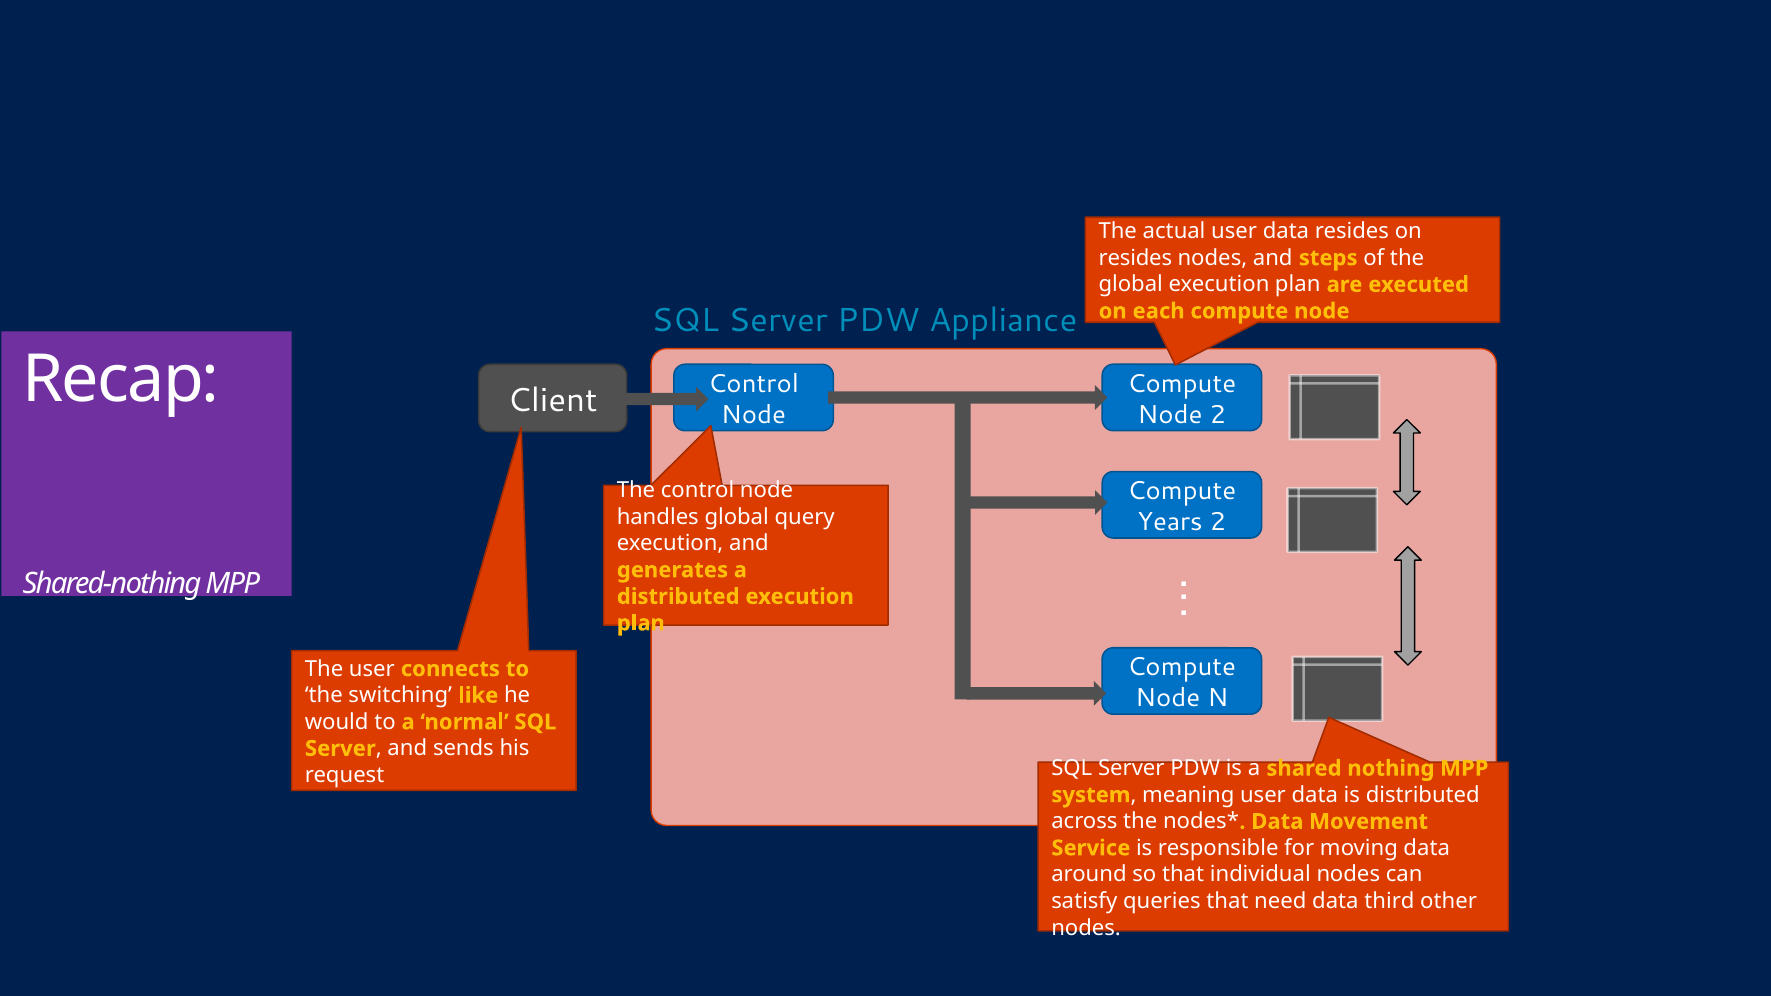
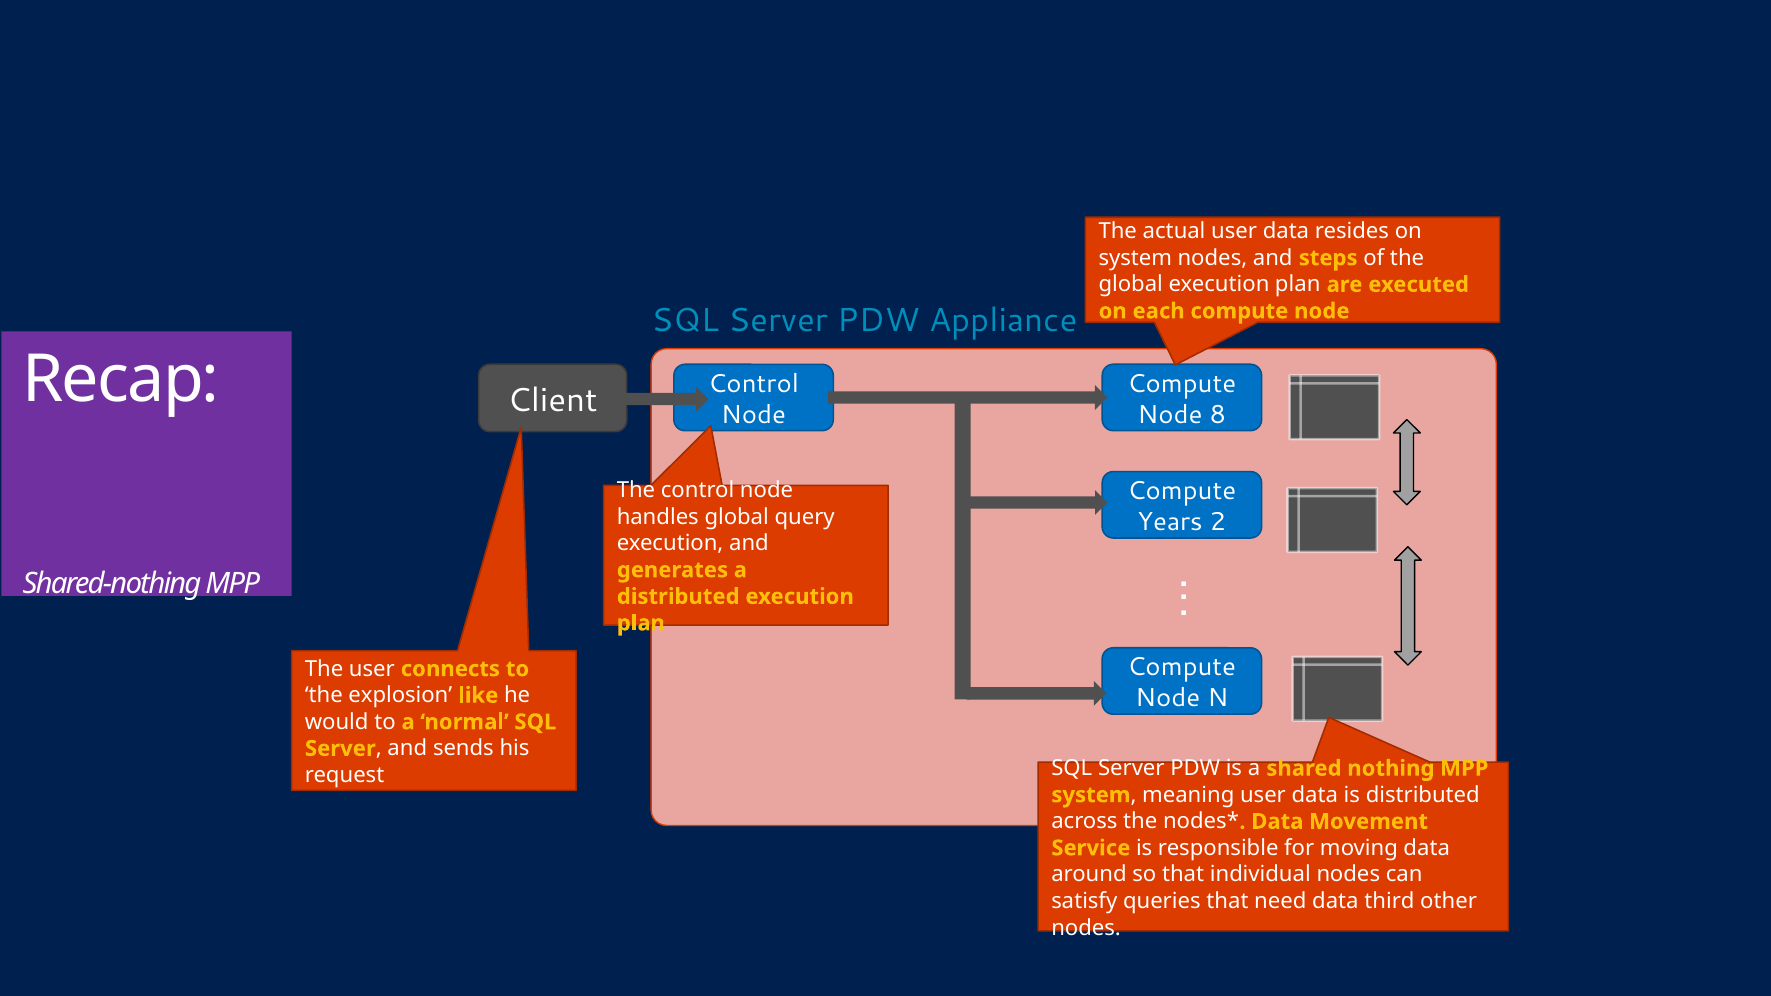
resides at (1135, 258): resides -> system
Node 2: 2 -> 8
switching: switching -> explosion
